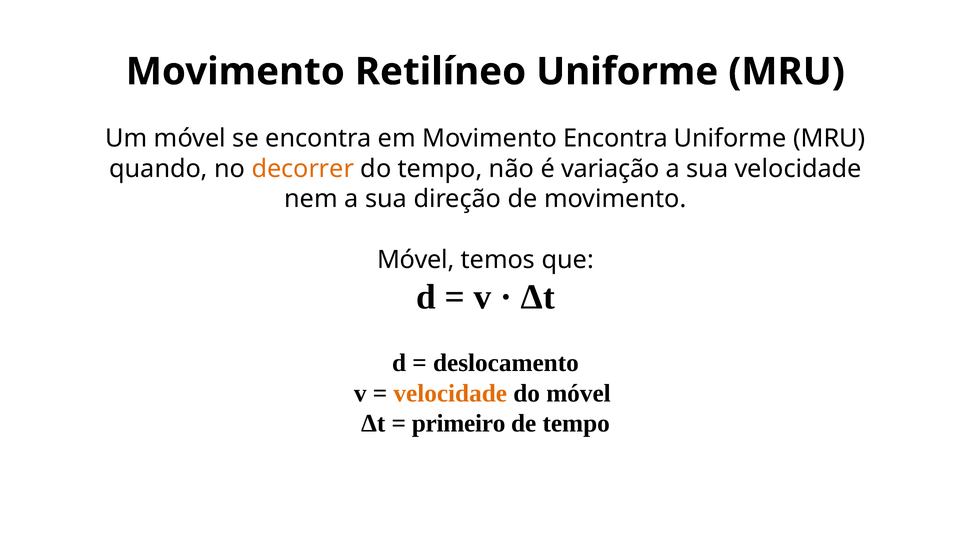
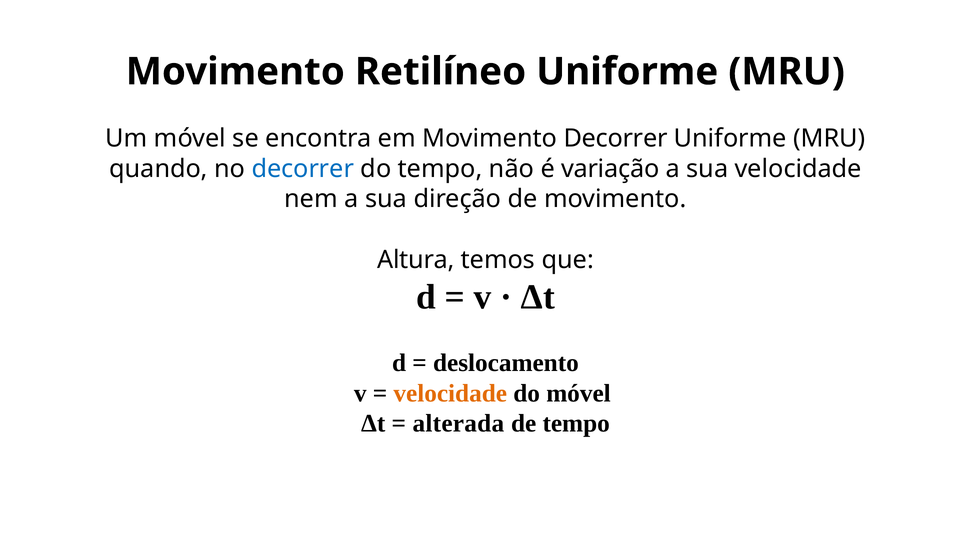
Movimento Encontra: Encontra -> Decorrer
decorrer at (303, 169) colour: orange -> blue
Móvel at (416, 260): Móvel -> Altura
primeiro: primeiro -> alterada
